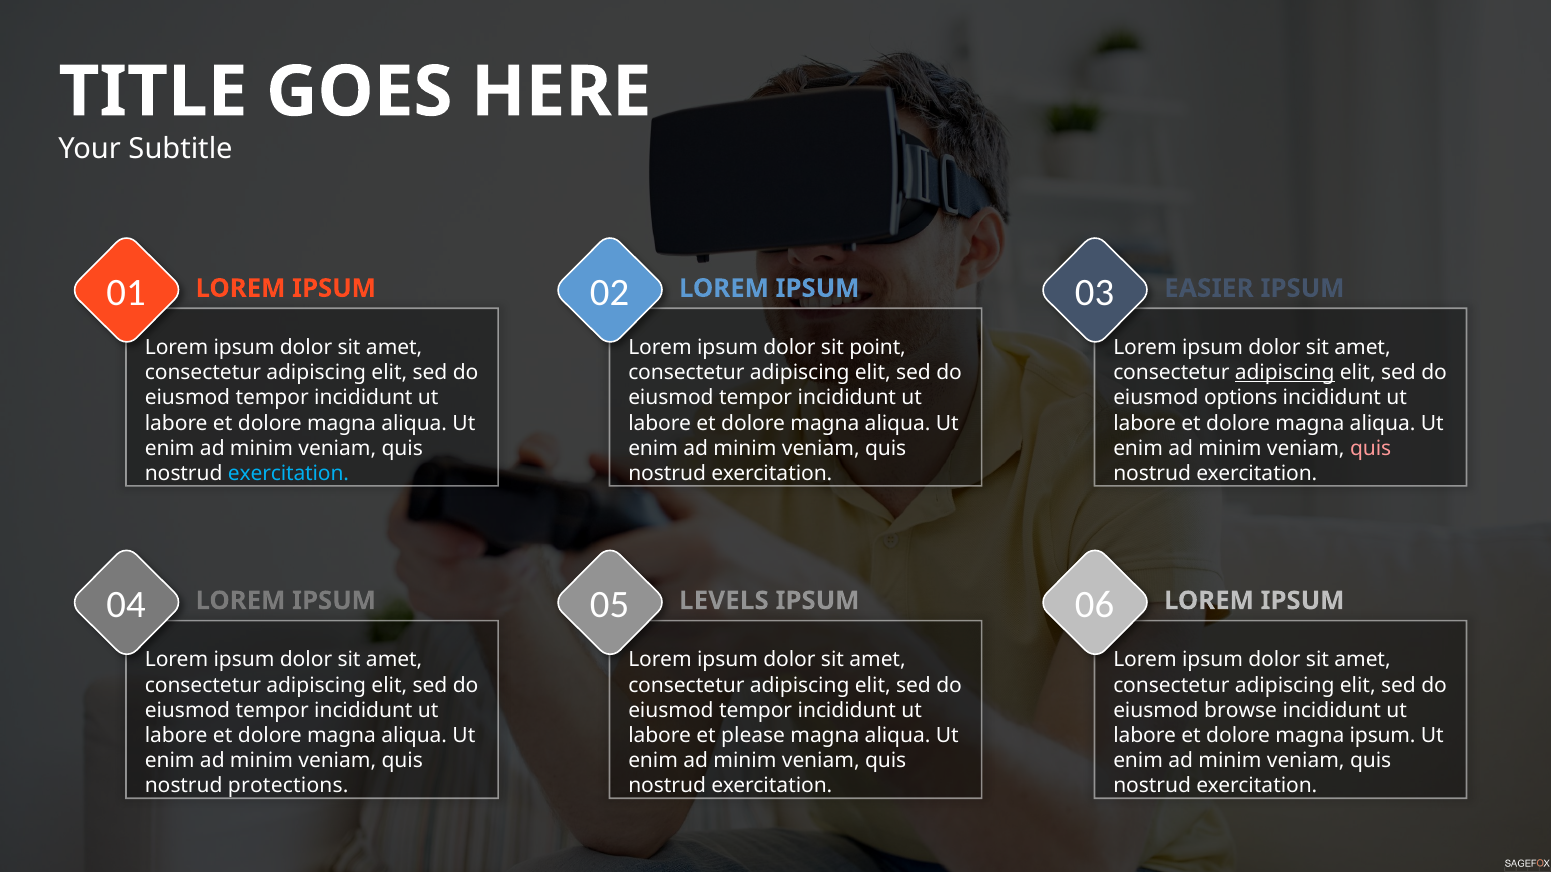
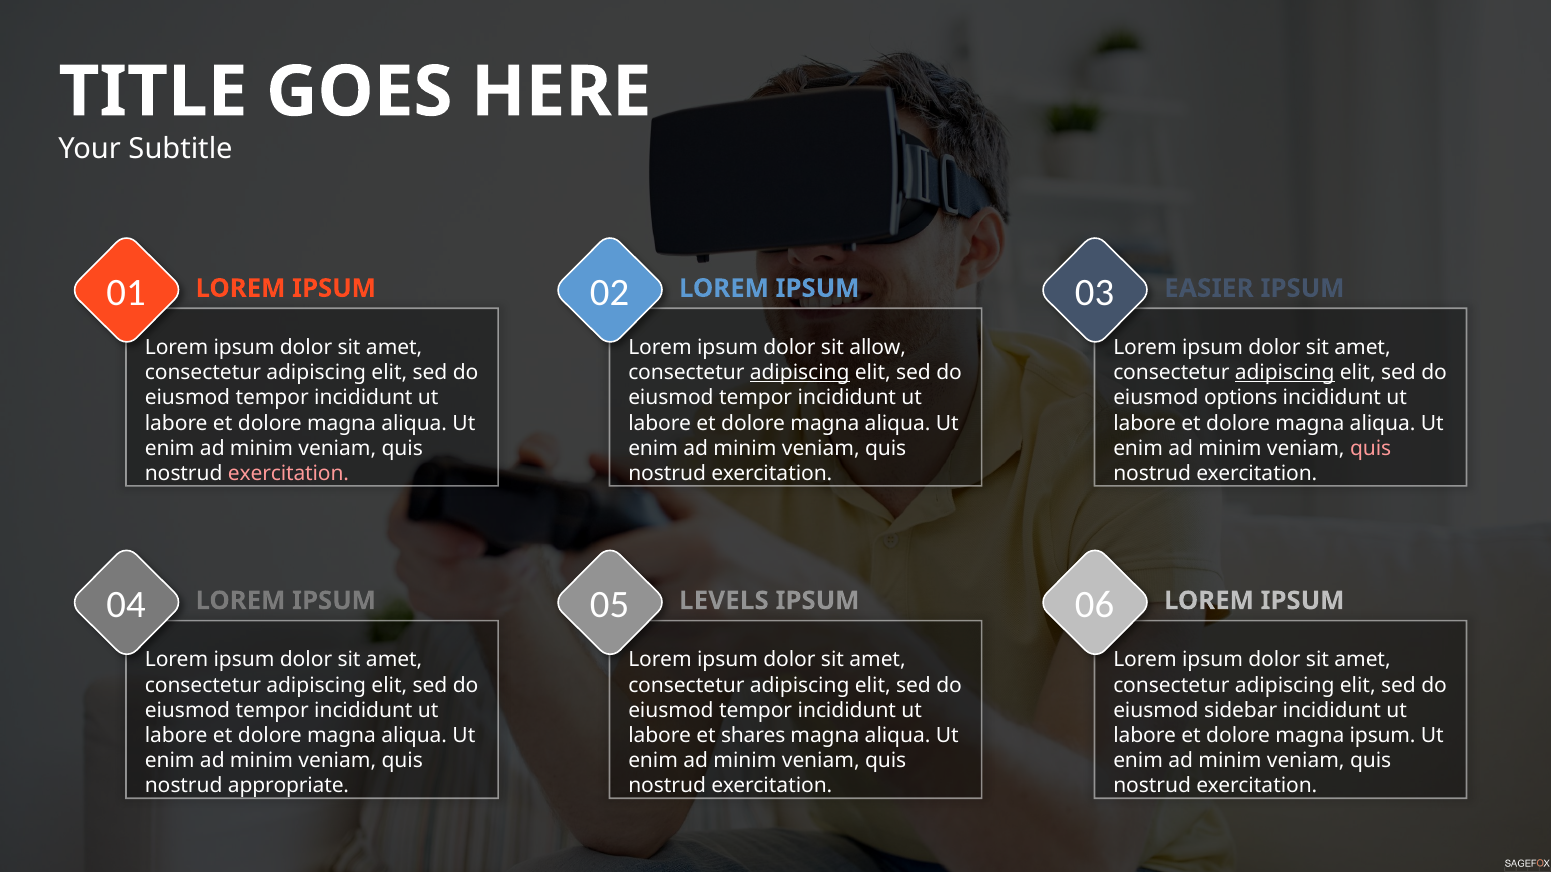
point: point -> allow
adipiscing at (800, 373) underline: none -> present
exercitation at (288, 474) colour: light blue -> pink
browse: browse -> sidebar
please: please -> shares
protections: protections -> appropriate
